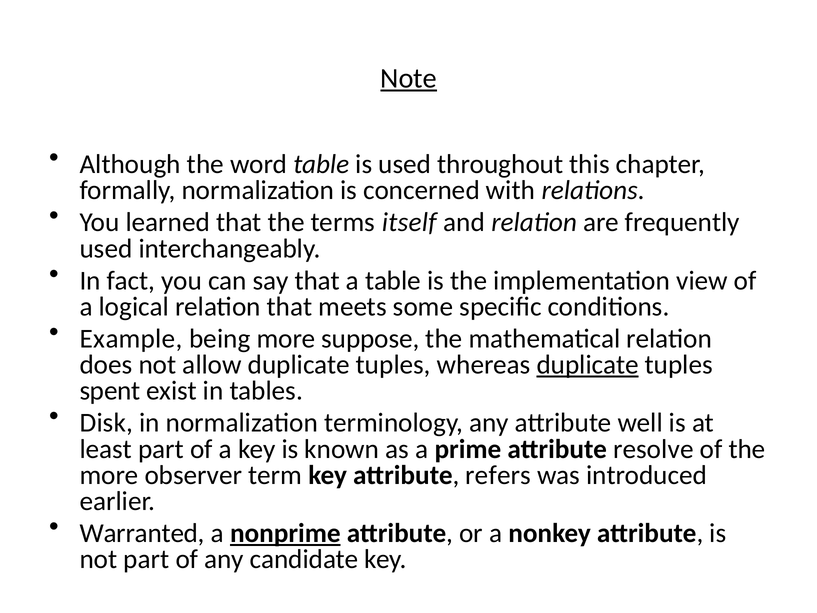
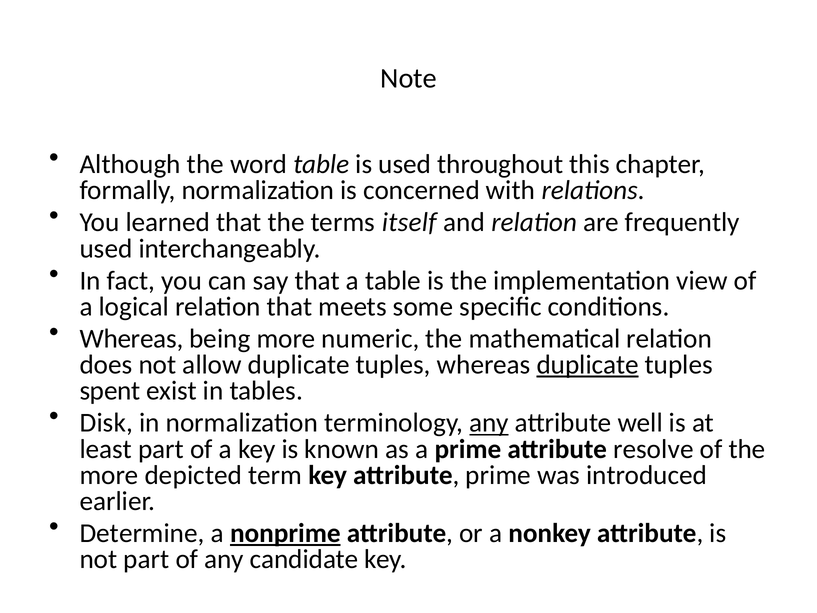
Note underline: present -> none
Example at (131, 338): Example -> Whereas
suppose: suppose -> numeric
any at (489, 423) underline: none -> present
observer: observer -> depicted
attribute refers: refers -> prime
Warranted: Warranted -> Determine
